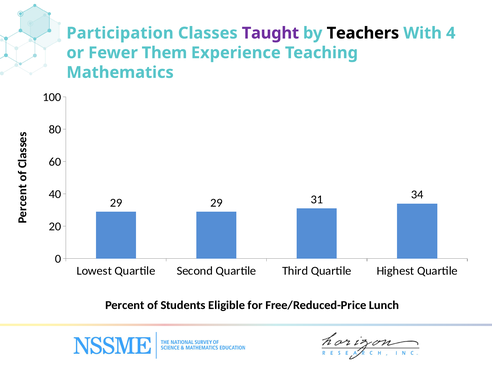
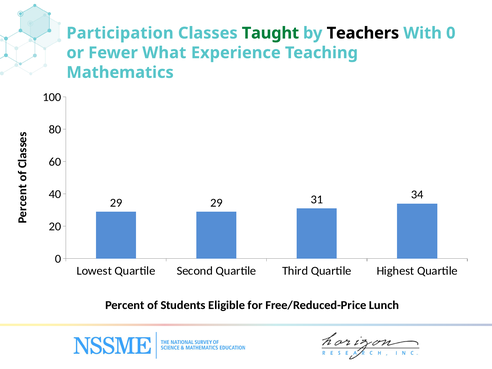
Taught colour: purple -> green
With 4: 4 -> 0
Them: Them -> What
